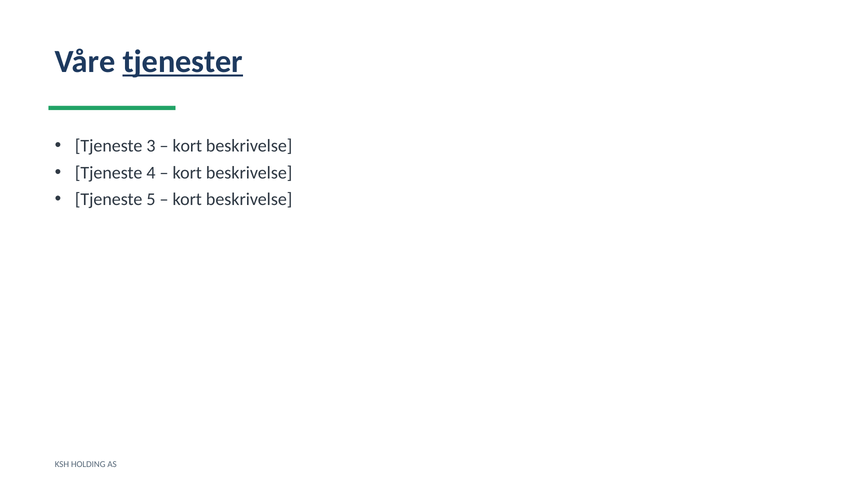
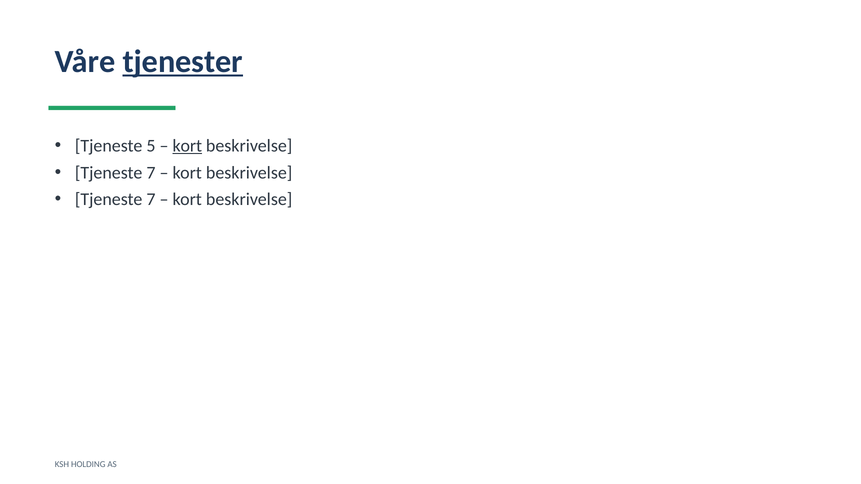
3: 3 -> 5
kort at (187, 146) underline: none -> present
4 at (151, 173): 4 -> 7
5 at (151, 200): 5 -> 7
